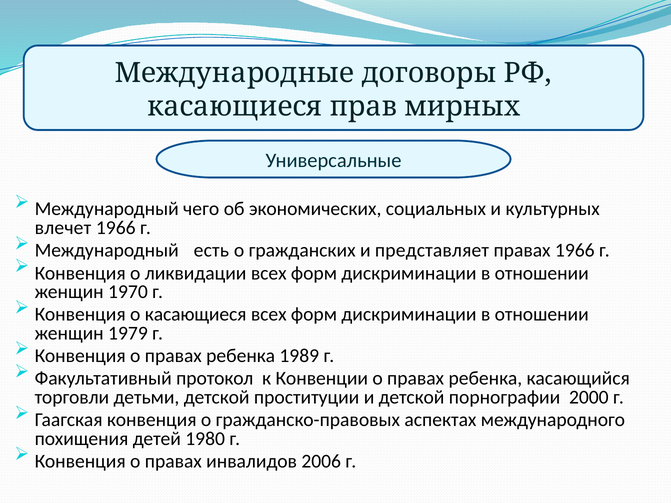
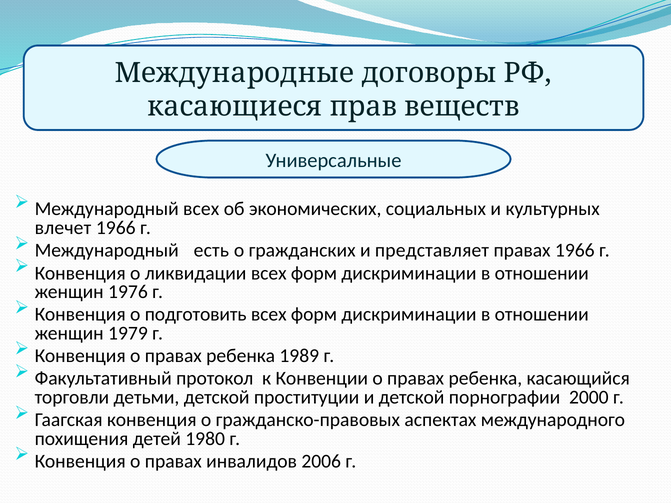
мирных: мирных -> веществ
Международный чего: чего -> всех
1970: 1970 -> 1976
о касающиеся: касающиеся -> подготовить
